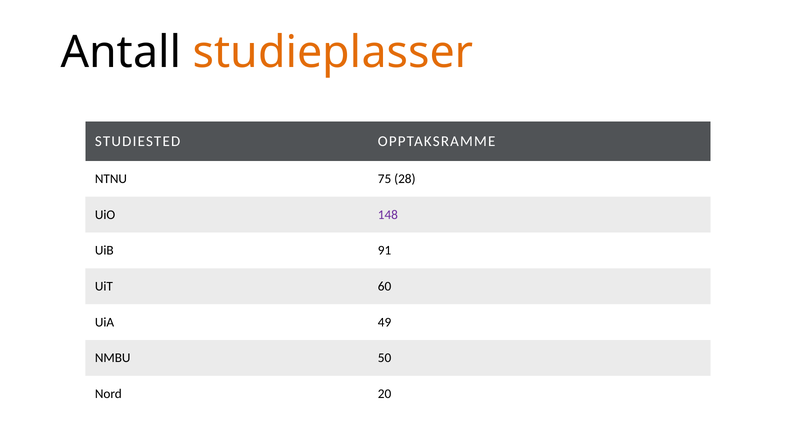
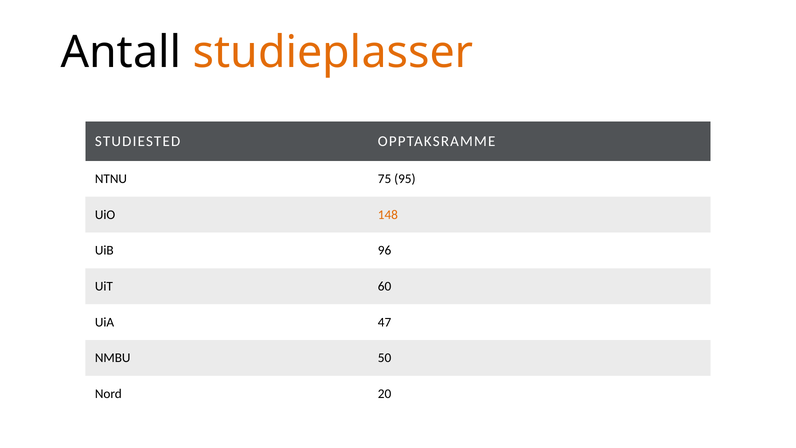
28: 28 -> 95
148 colour: purple -> orange
91: 91 -> 96
49: 49 -> 47
